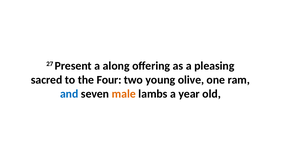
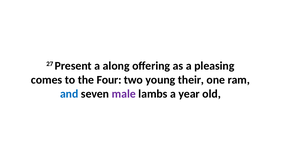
sacred: sacred -> comes
olive: olive -> their
male colour: orange -> purple
